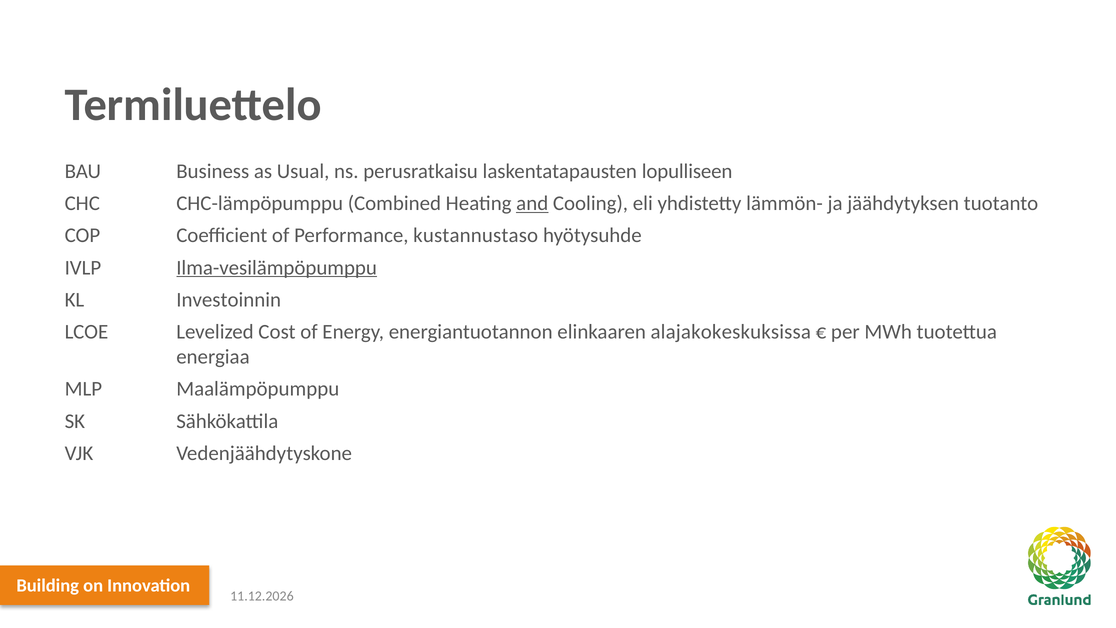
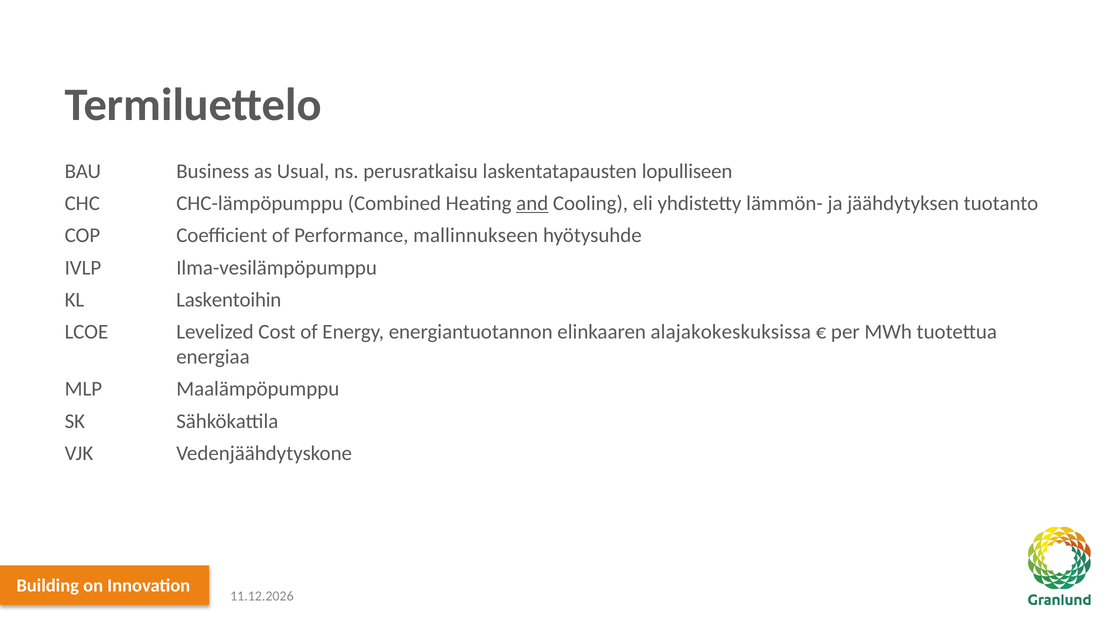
kustannustaso: kustannustaso -> mallinnukseen
Ilma-vesilämpöpumppu underline: present -> none
Investoinnin: Investoinnin -> Laskentoihin
